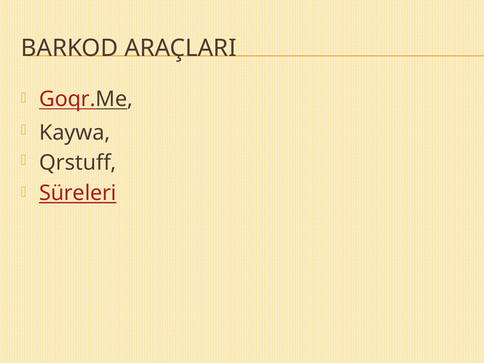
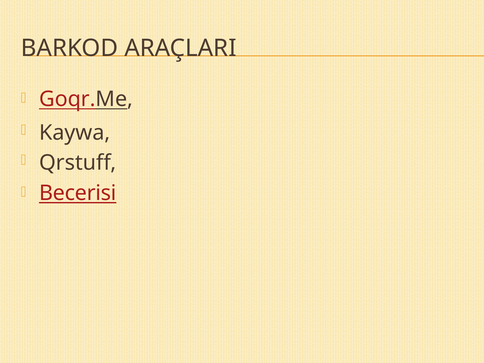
Süreleri: Süreleri -> Becerisi
